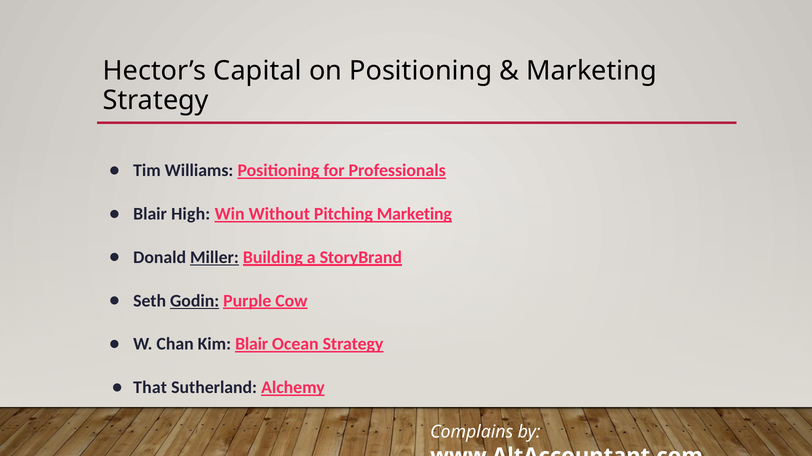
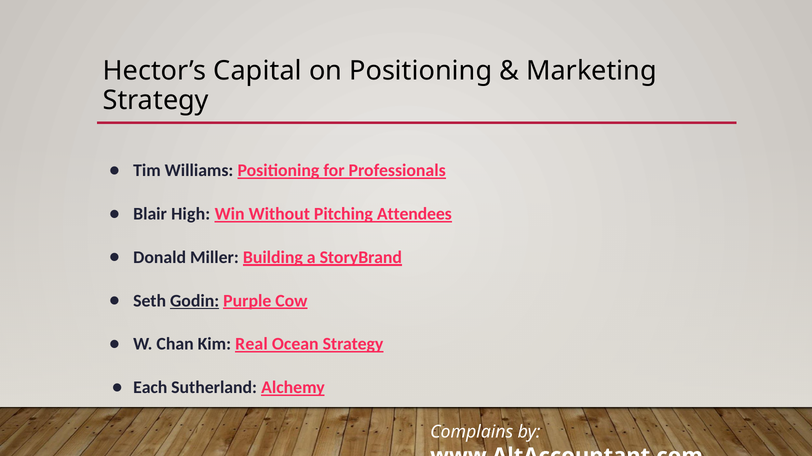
Pitching Marketing: Marketing -> Attendees
Miller underline: present -> none
Kim Blair: Blair -> Real
That: That -> Each
